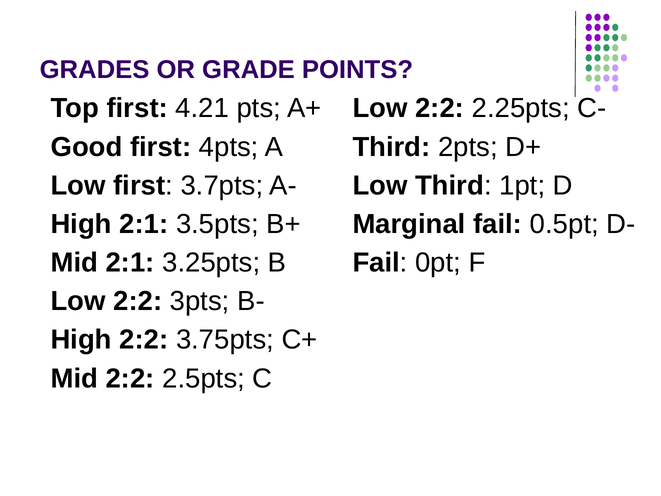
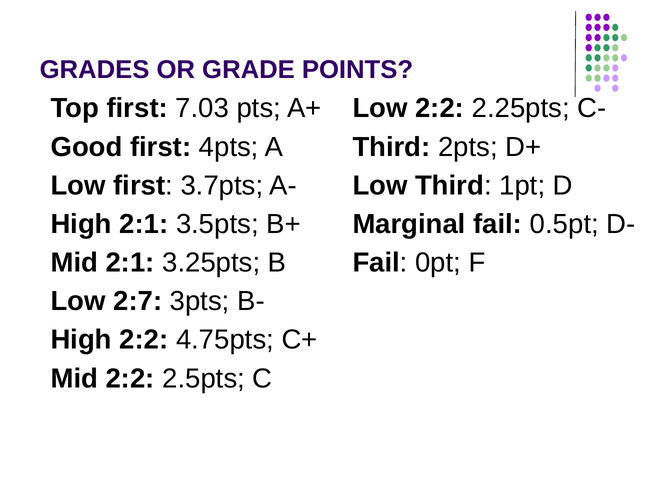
4.21: 4.21 -> 7.03
2:2 at (138, 301): 2:2 -> 2:7
3.75pts: 3.75pts -> 4.75pts
